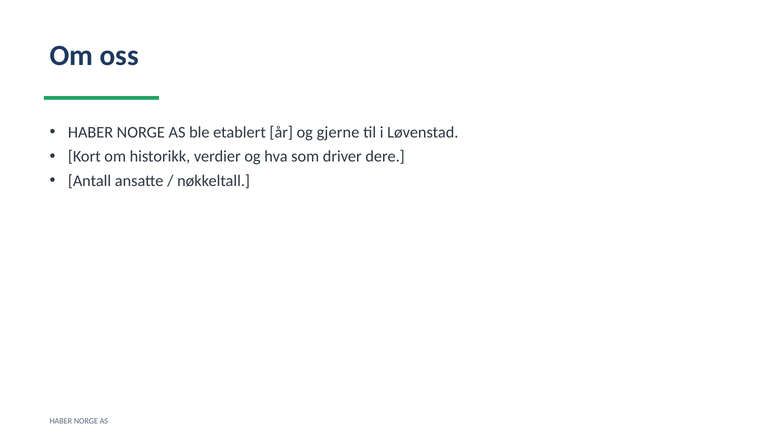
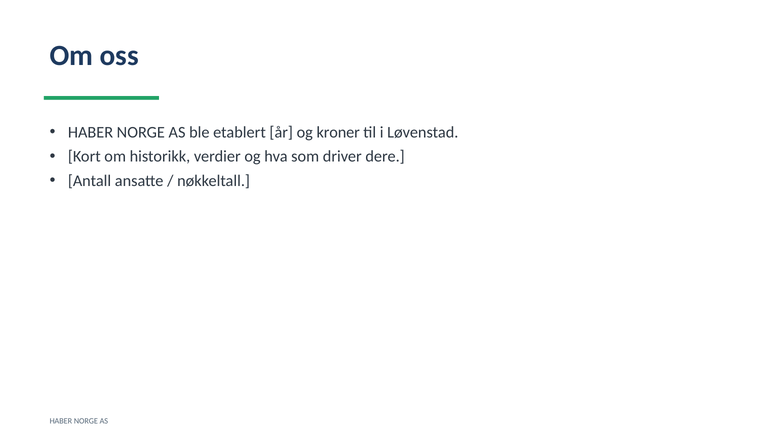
gjerne: gjerne -> kroner
